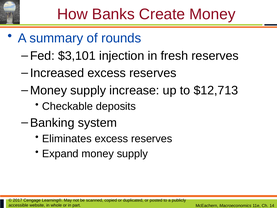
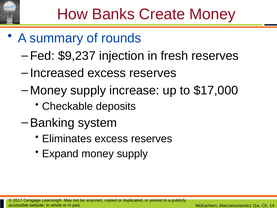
$3,101: $3,101 -> $9,237
$12,713: $12,713 -> $17,000
